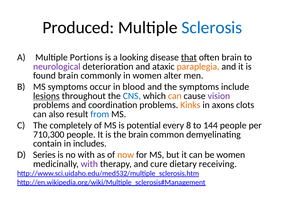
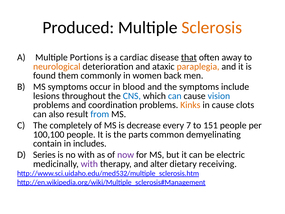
Sclerosis colour: blue -> orange
looking: looking -> cardiac
often brain: brain -> away
neurological colour: purple -> orange
found brain: brain -> them
alter: alter -> back
lesions underline: present -> none
can at (175, 96) colour: orange -> blue
vision colour: purple -> blue
in axons: axons -> cause
potential: potential -> decrease
8: 8 -> 7
144: 144 -> 151
710,300: 710,300 -> 100,100
the brain: brain -> parts
now colour: orange -> purple
be women: women -> electric
cure: cure -> alter
